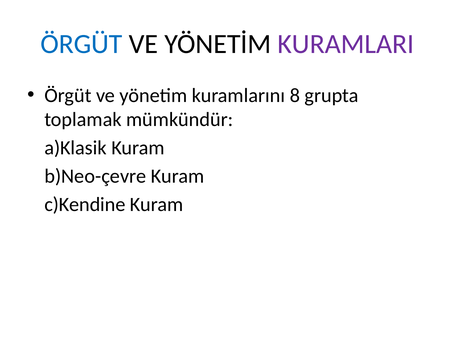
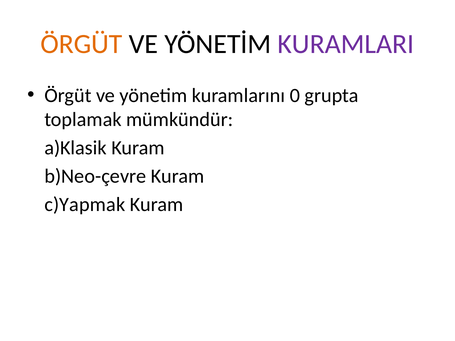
ÖRGÜT at (81, 44) colour: blue -> orange
8: 8 -> 0
c)Kendine: c)Kendine -> c)Yapmak
